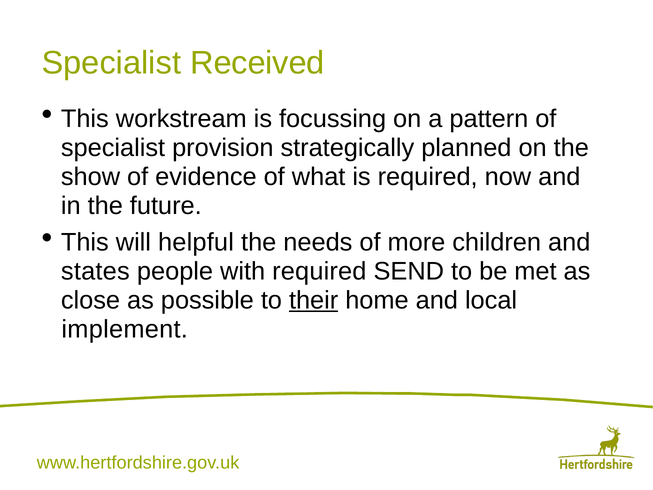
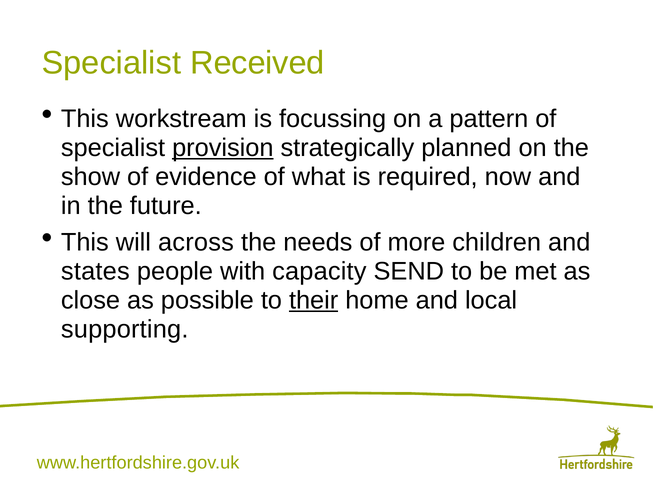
provision underline: none -> present
helpful: helpful -> across
with required: required -> capacity
implement: implement -> supporting
